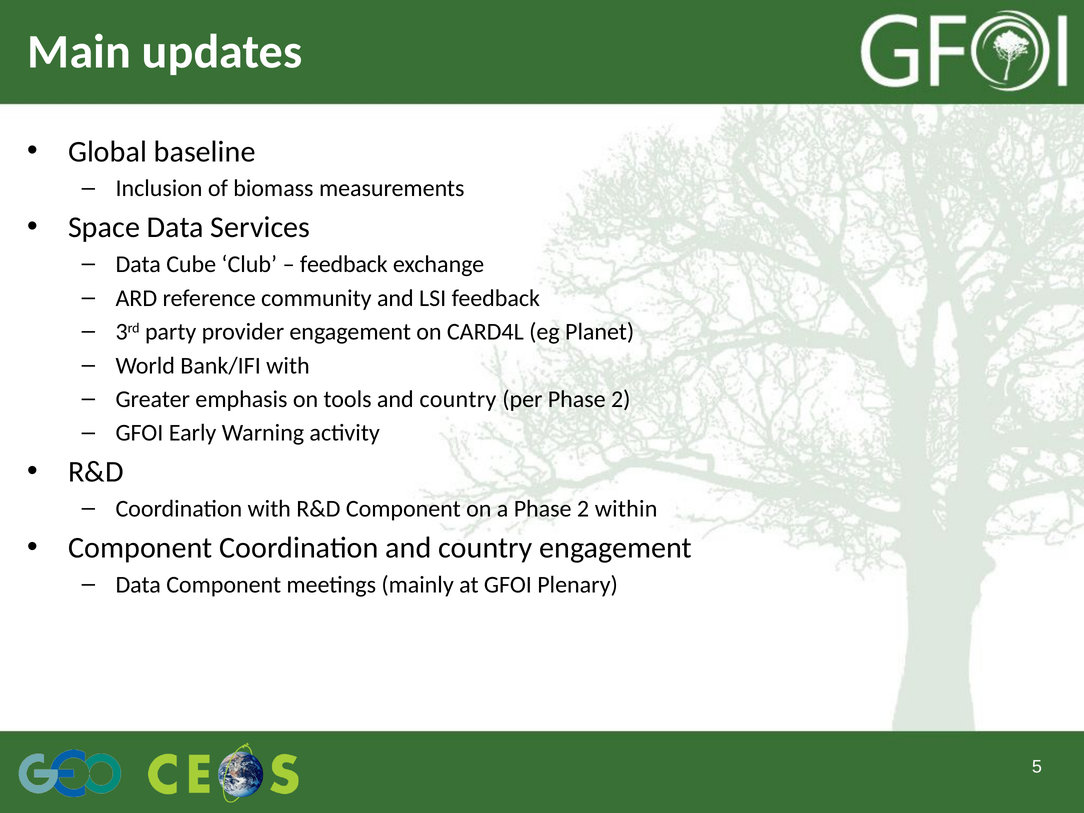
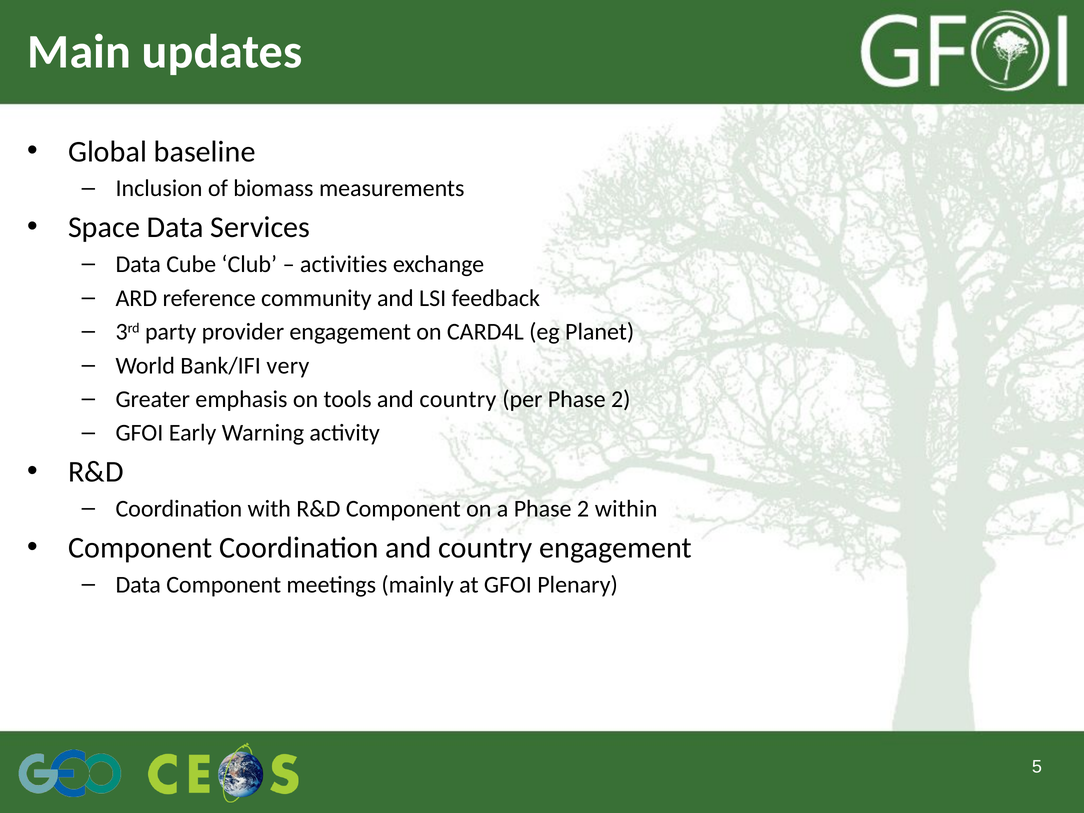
feedback at (344, 264): feedback -> activities
Bank/IFI with: with -> very
